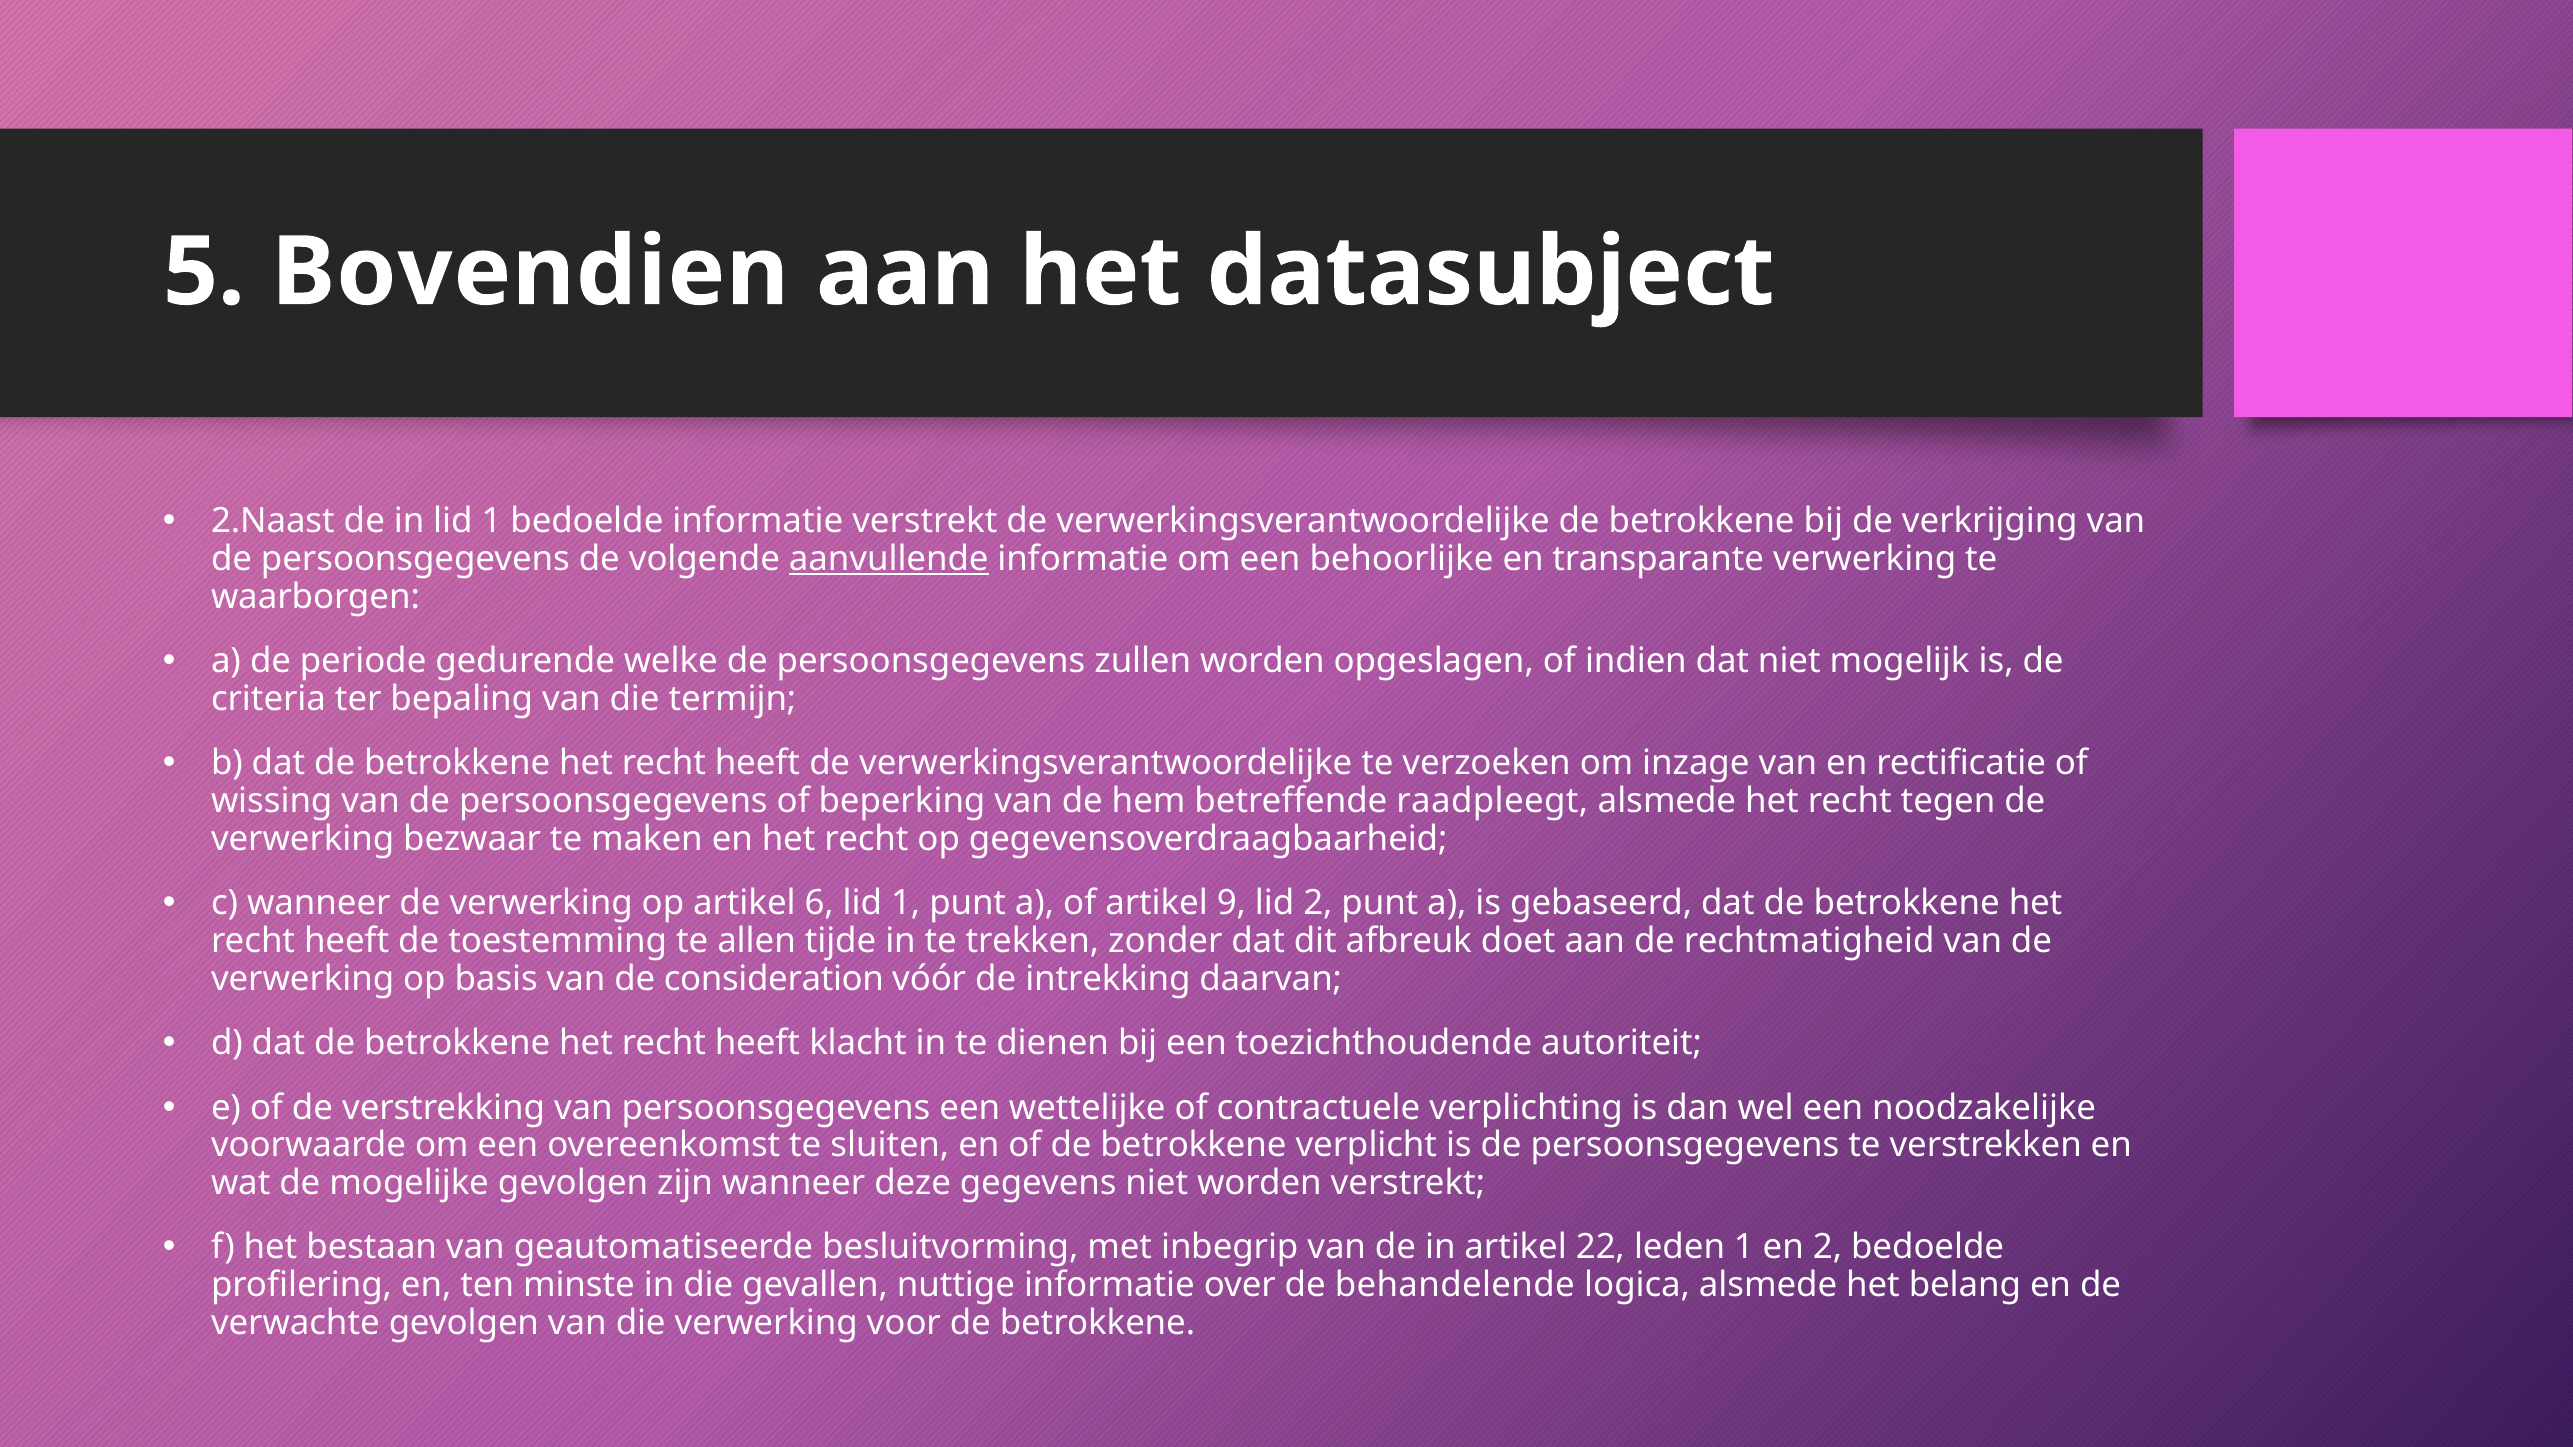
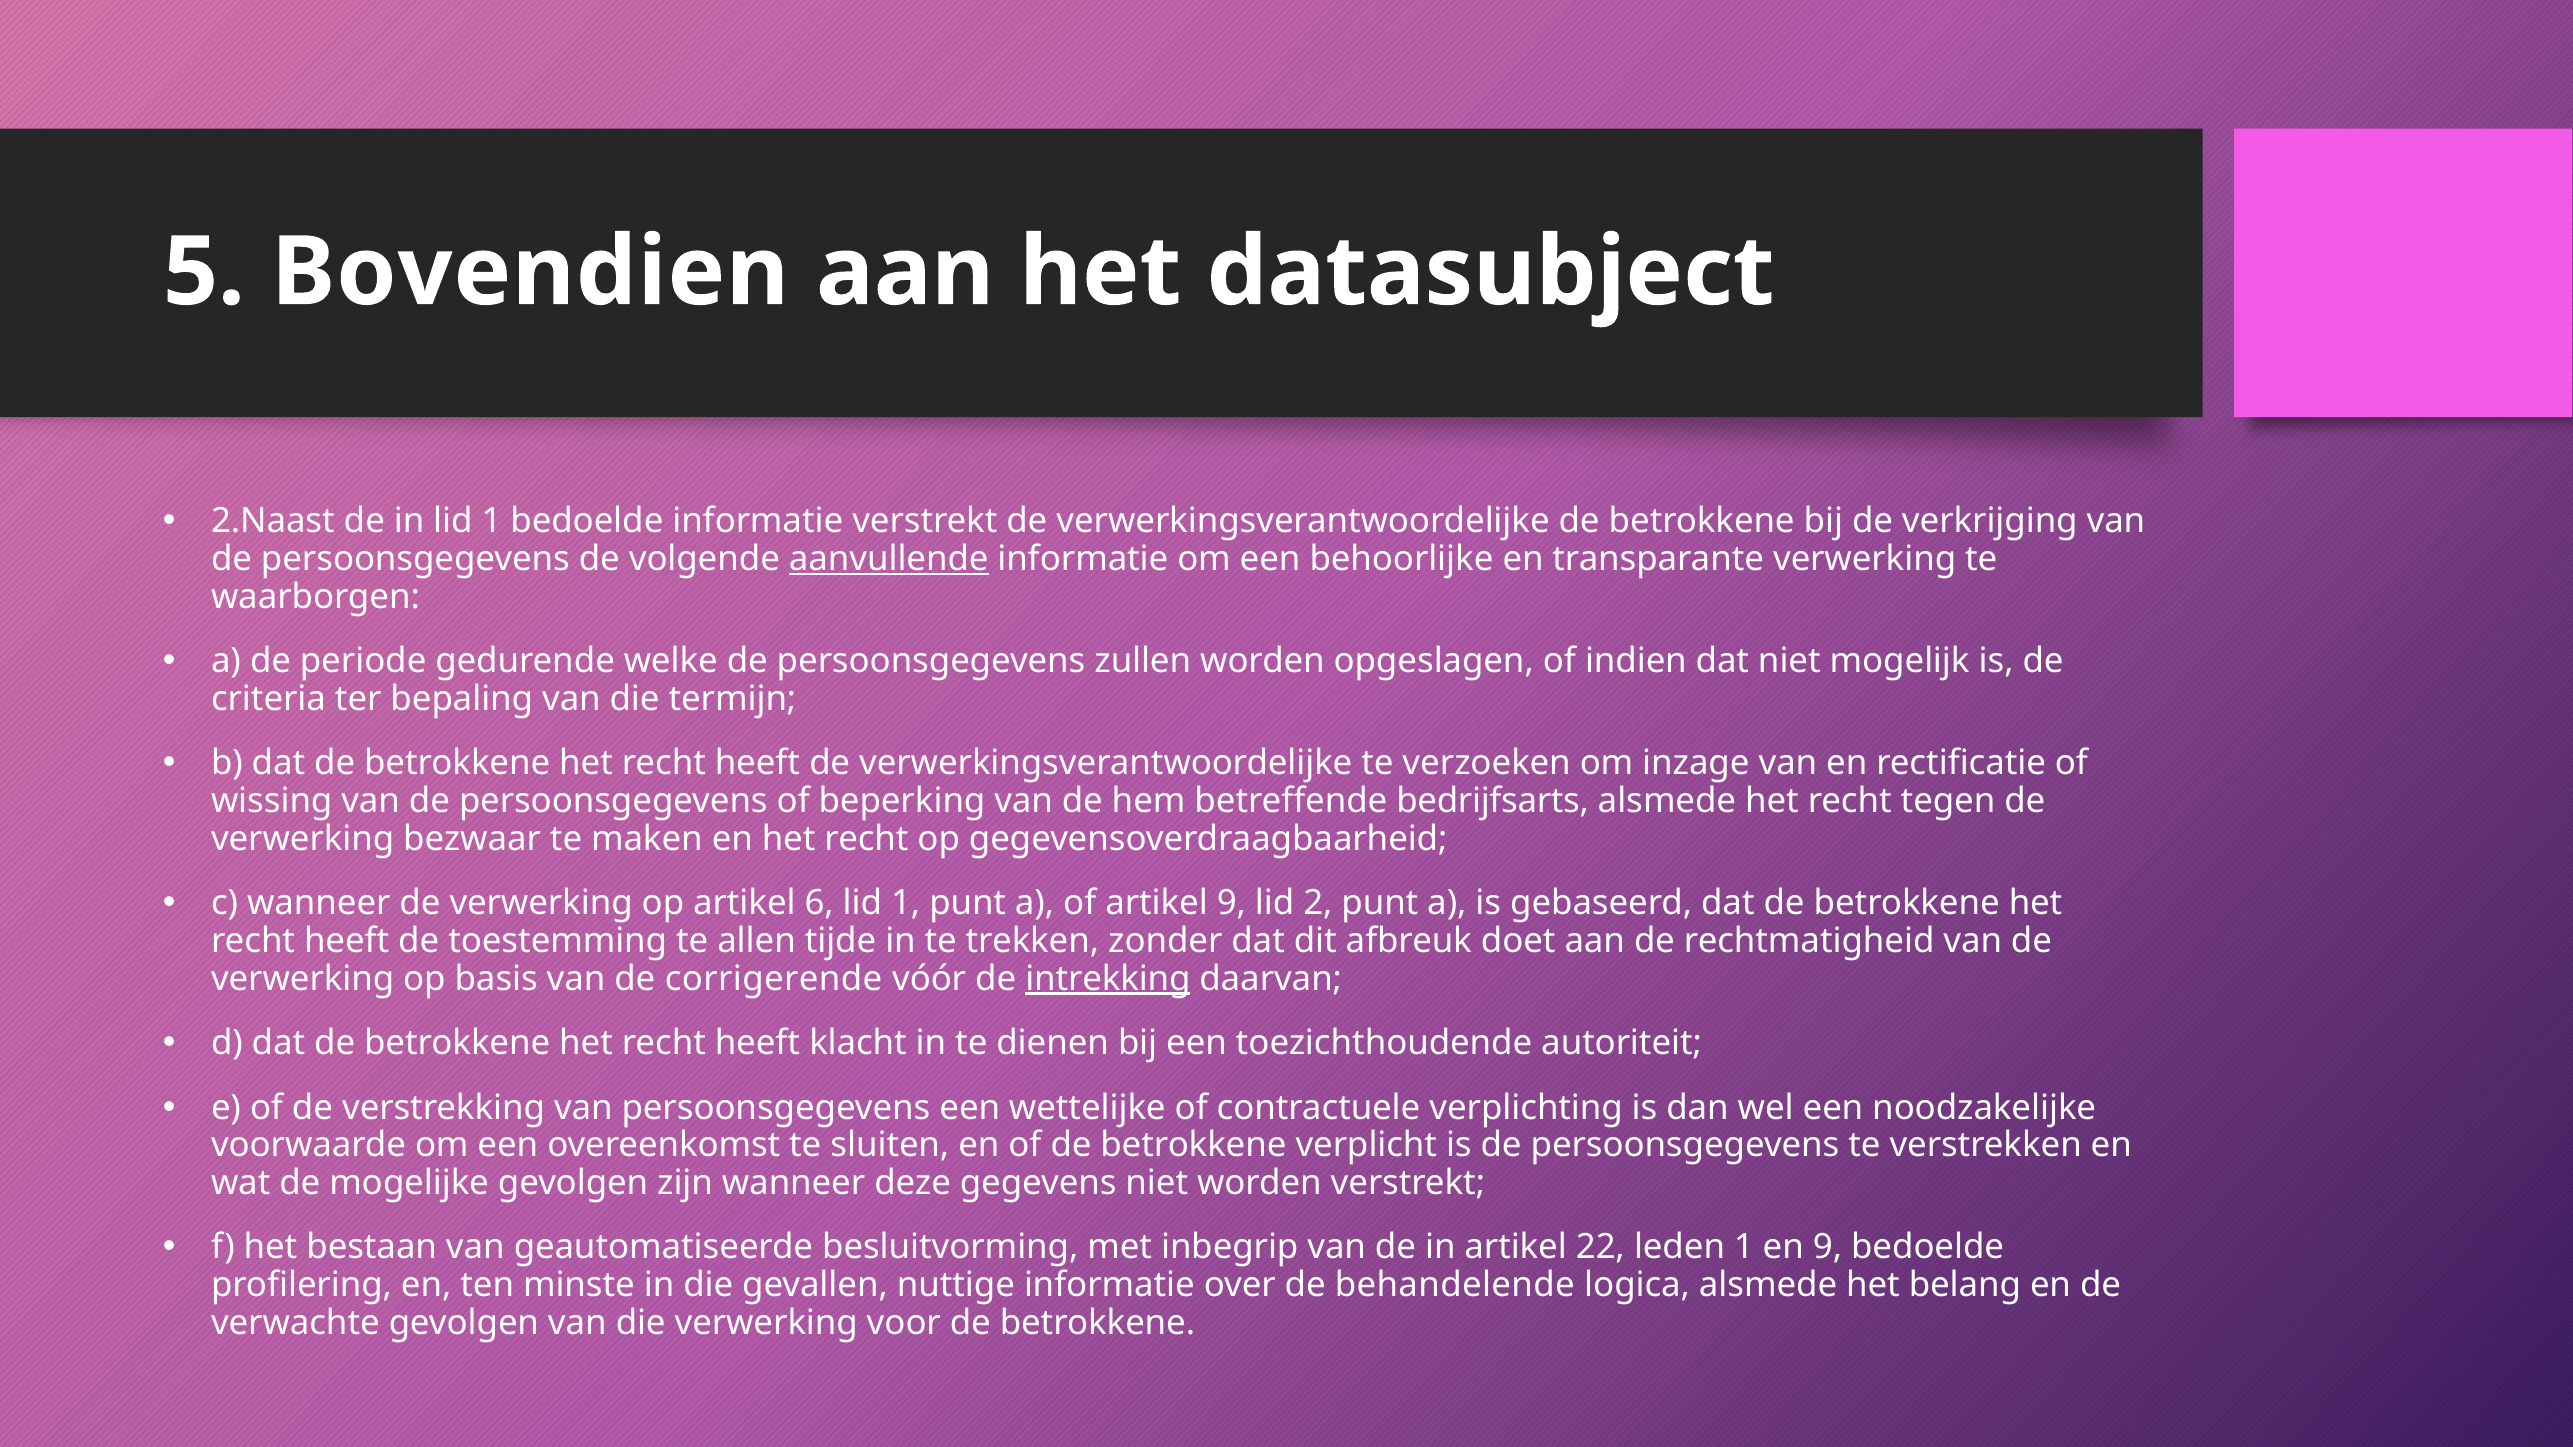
raadpleegt: raadpleegt -> bedrijfsarts
consideration: consideration -> corrigerende
intrekking underline: none -> present
en 2: 2 -> 9
